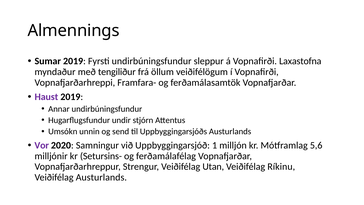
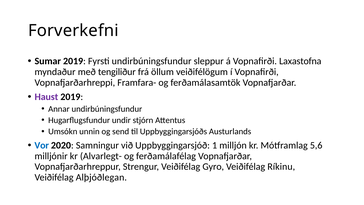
Almennings: Almennings -> Forverkefni
Vor colour: purple -> blue
Setursins-: Setursins- -> Alvarlegt-
Utan: Utan -> Gyro
Veiðifélag Austurlands: Austurlands -> Alþjóðlegan
